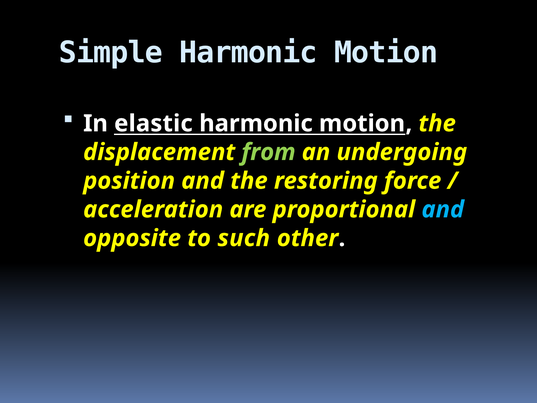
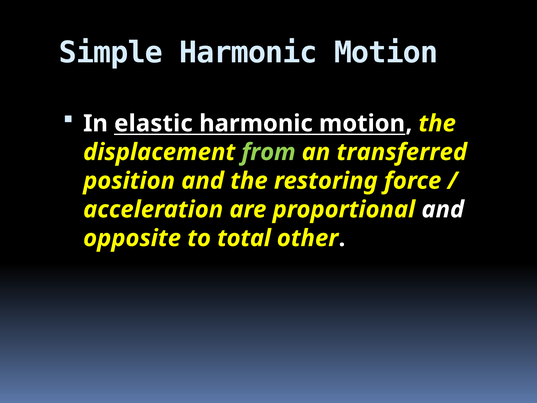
undergoing: undergoing -> transferred
and at (443, 209) colour: light blue -> white
such: such -> total
